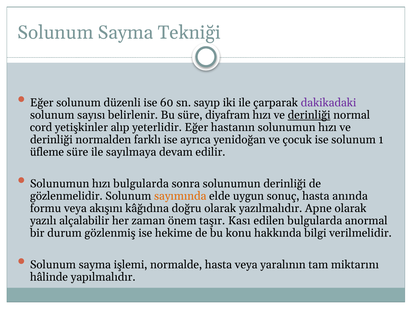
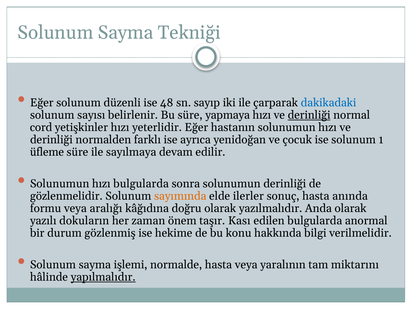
60: 60 -> 48
dakikadaki colour: purple -> blue
diyafram: diyafram -> yapmaya
yetişkinler alıp: alıp -> hızı
uygun: uygun -> ilerler
akışını: akışını -> aralığı
Apne: Apne -> Anda
alçalabilir: alçalabilir -> dokuların
yapılmalıdır underline: none -> present
